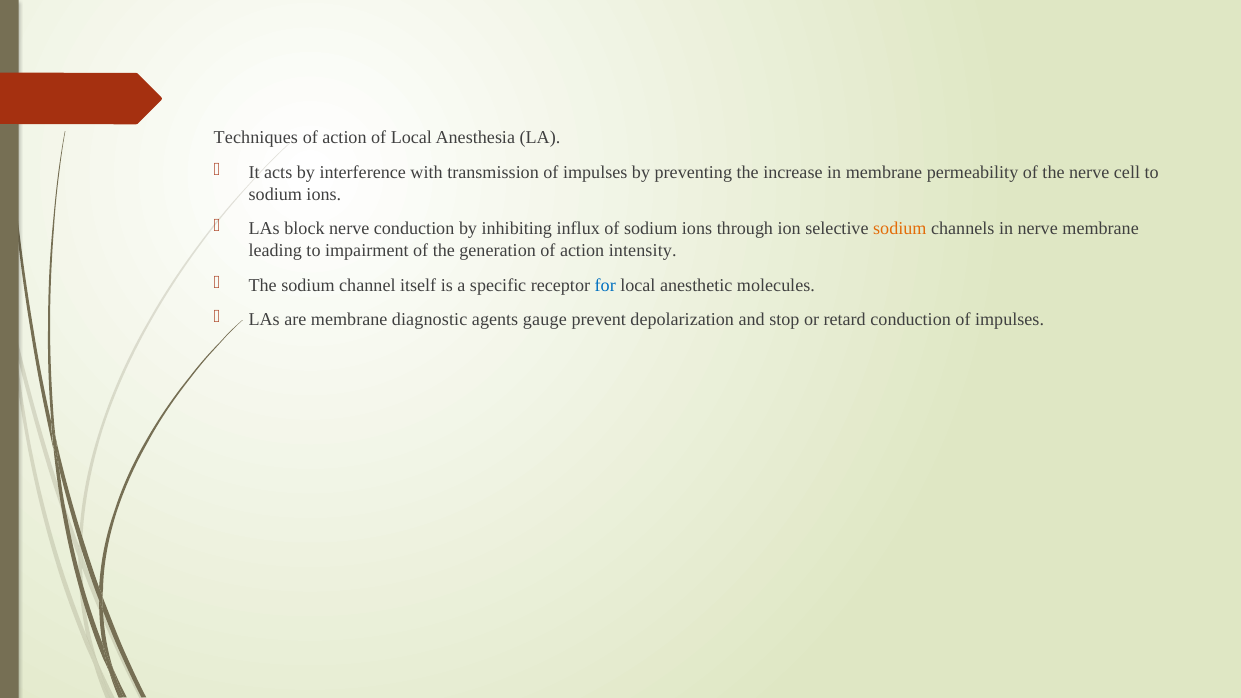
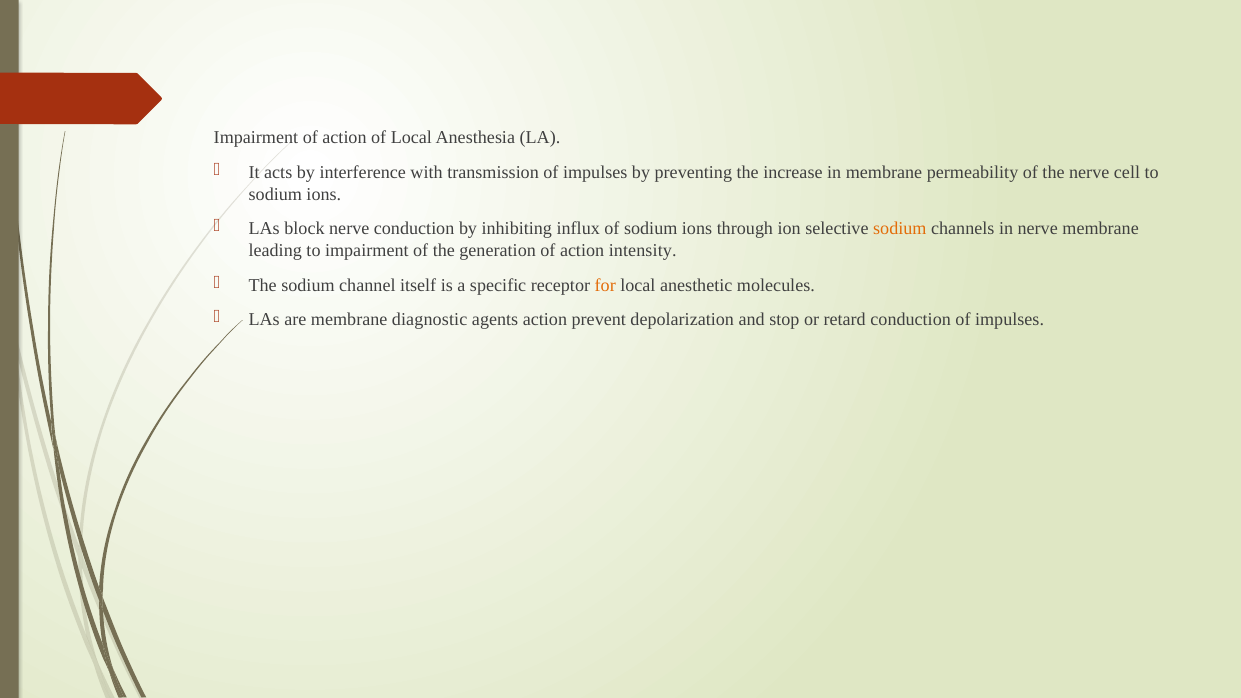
Techniques at (256, 138): Techniques -> Impairment
for colour: blue -> orange
agents gauge: gauge -> action
